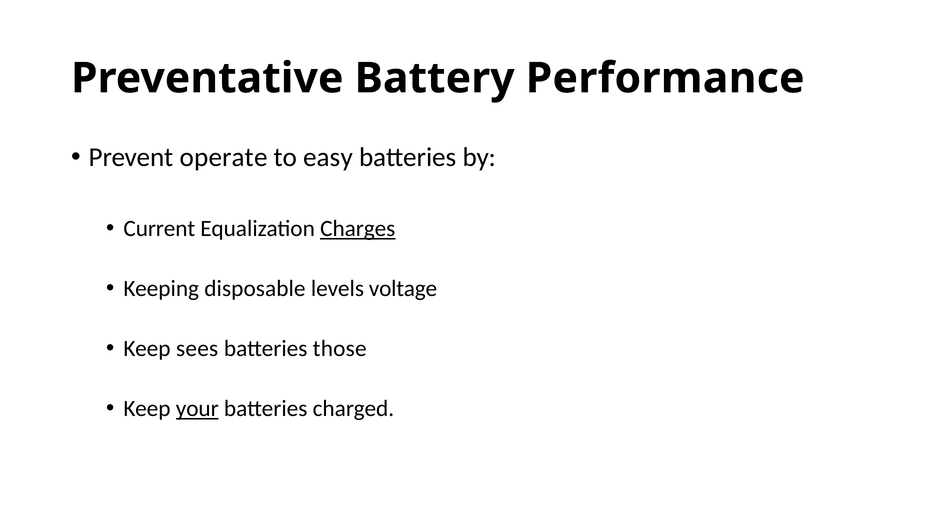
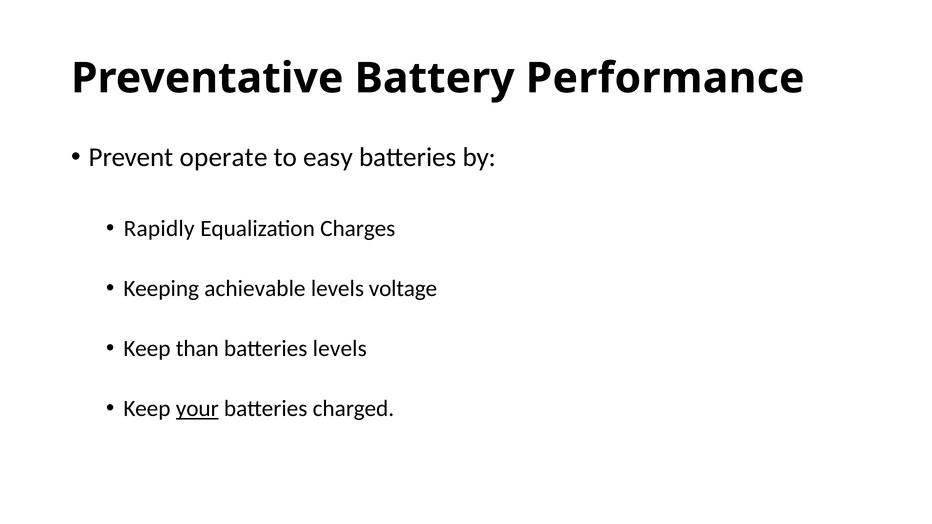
Current: Current -> Rapidly
Charges underline: present -> none
disposable: disposable -> achievable
sees: sees -> than
batteries those: those -> levels
